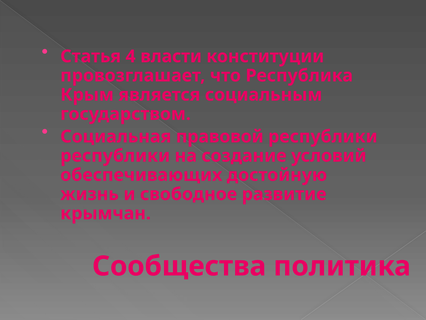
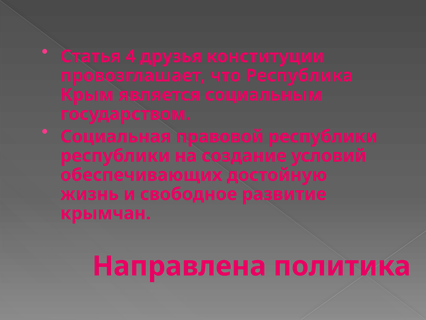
власти: власти -> друзья
Сообщества: Сообщества -> Направлена
